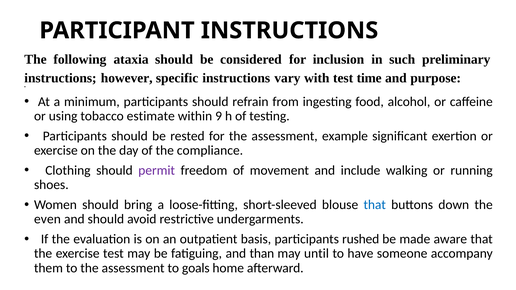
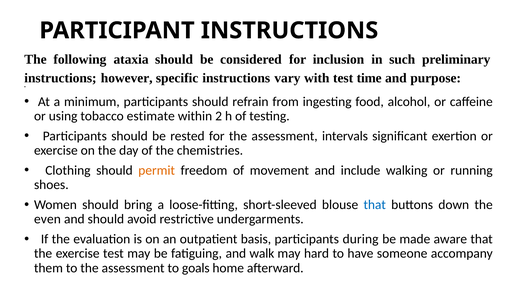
9: 9 -> 2
example: example -> intervals
compliance: compliance -> chemistries
permit colour: purple -> orange
rushed: rushed -> during
than: than -> walk
until: until -> hard
